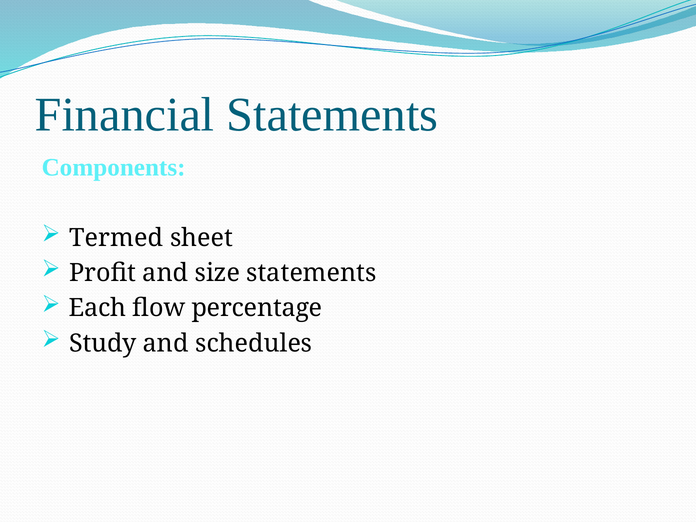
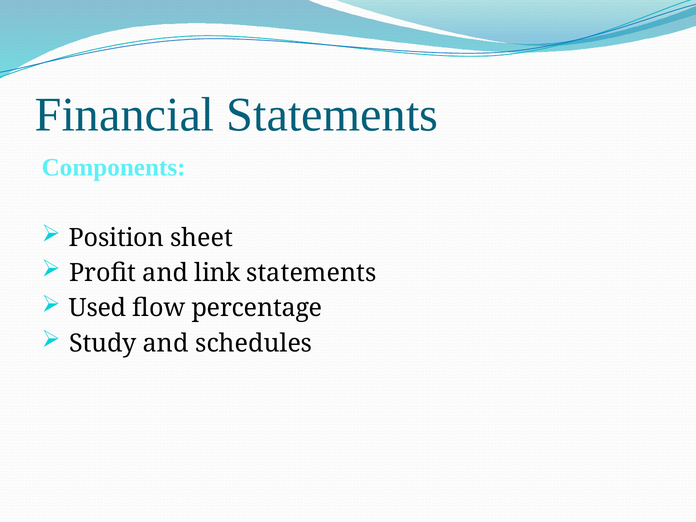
Termed: Termed -> Position
size: size -> link
Each: Each -> Used
